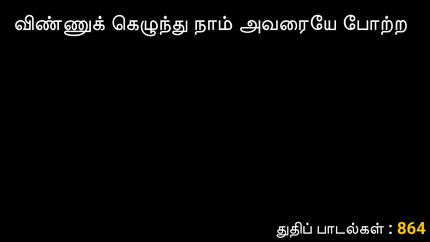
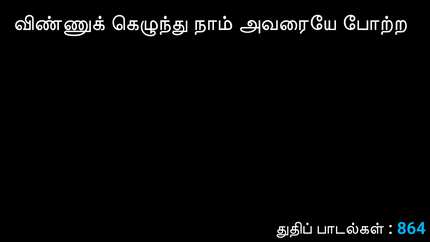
864 colour: yellow -> light blue
